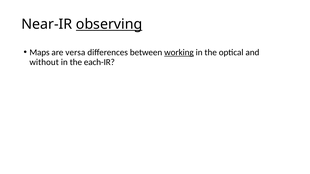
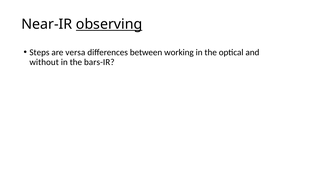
Maps: Maps -> Steps
working underline: present -> none
each-IR: each-IR -> bars-IR
